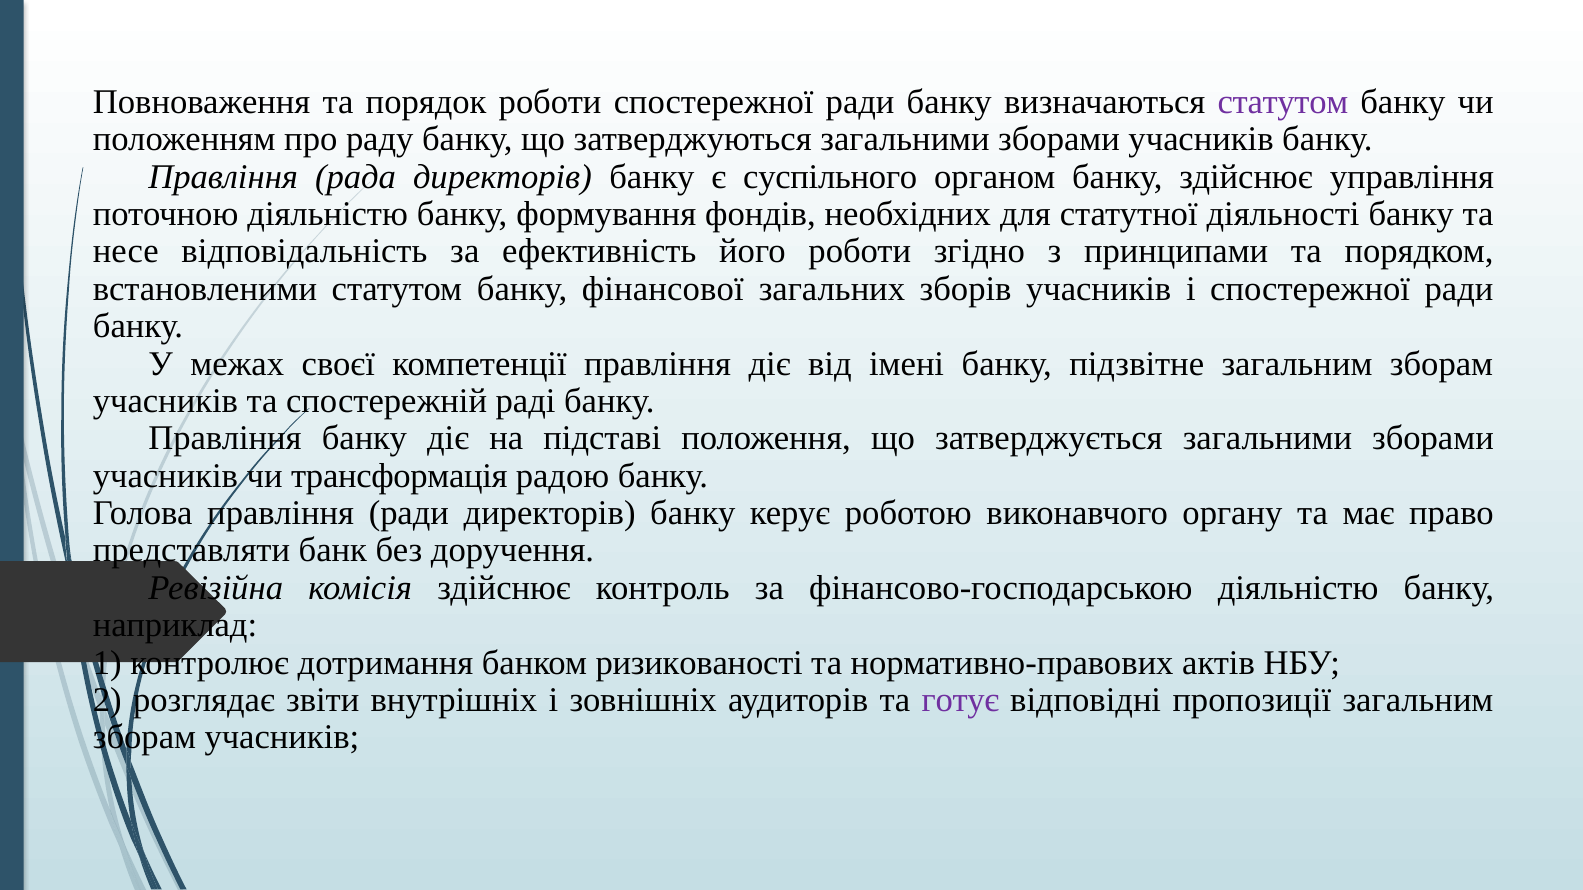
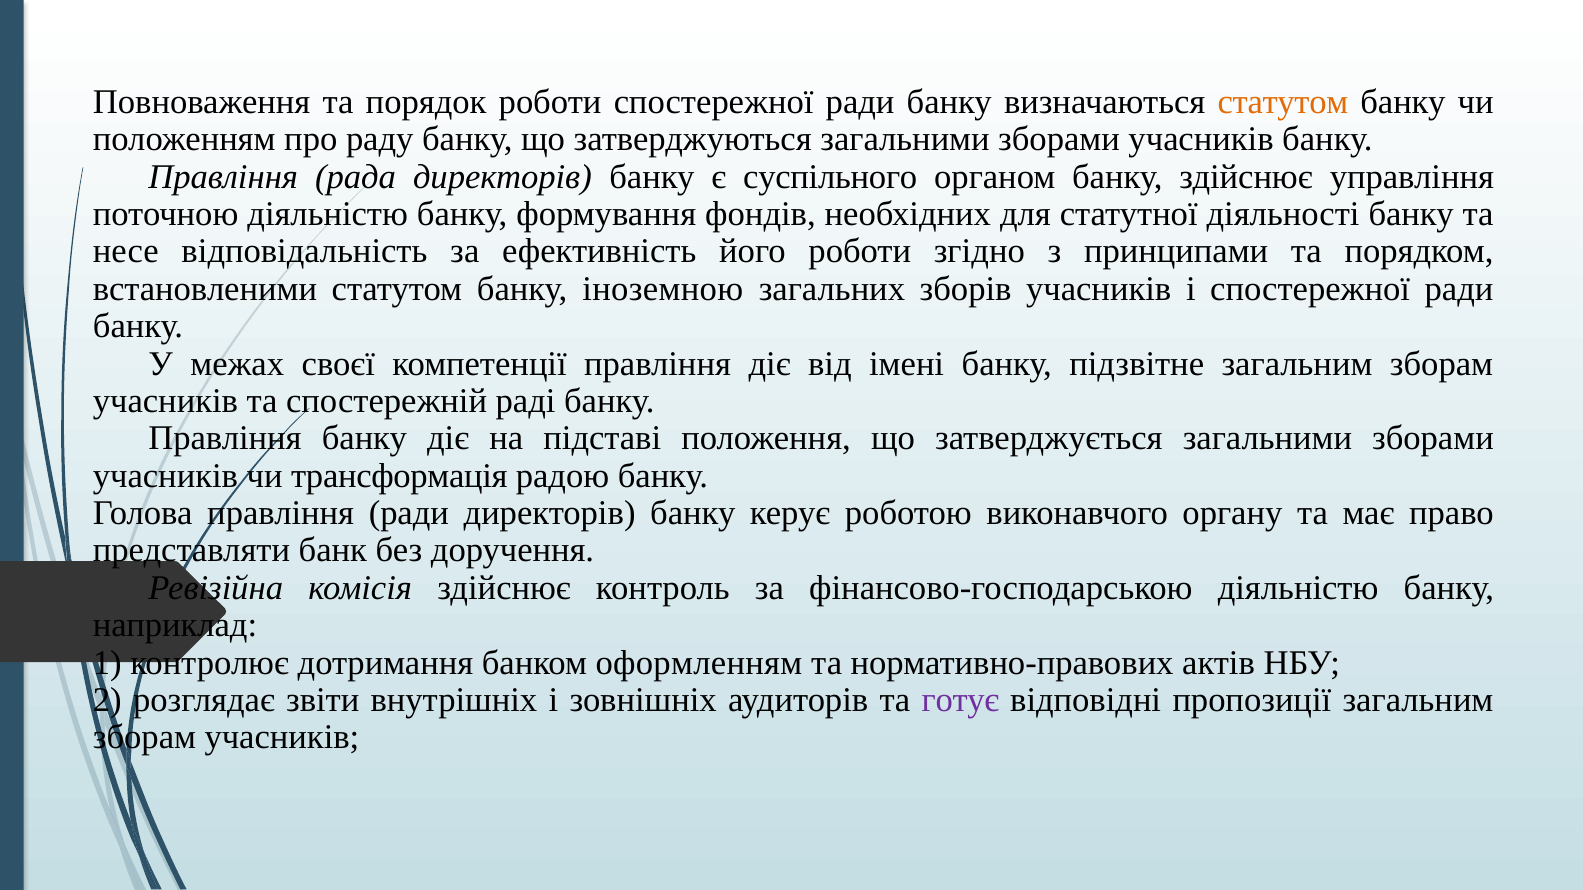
статутом at (1283, 102) colour: purple -> orange
фінансової: фінансової -> іноземною
ризикованості: ризикованості -> оформленням
